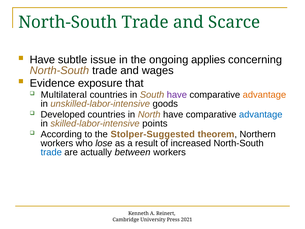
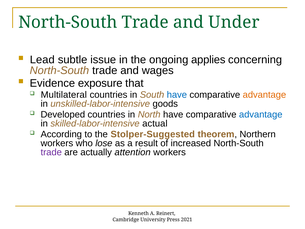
Scarce: Scarce -> Under
Have at (42, 60): Have -> Lead
have at (177, 95) colour: purple -> blue
points: points -> actual
trade at (51, 152) colour: blue -> purple
between: between -> attention
